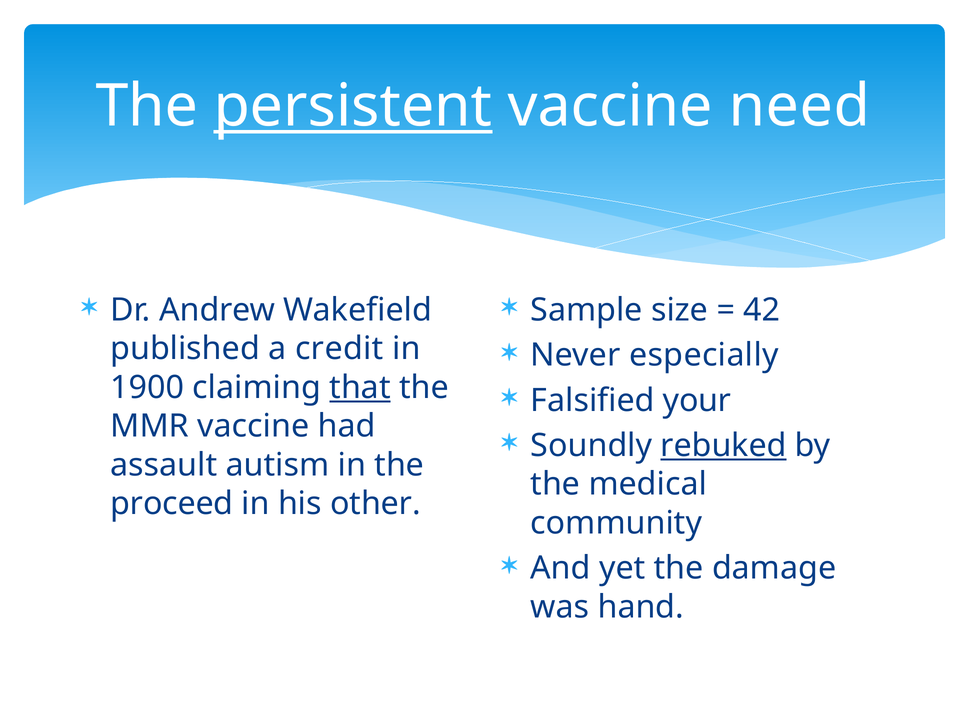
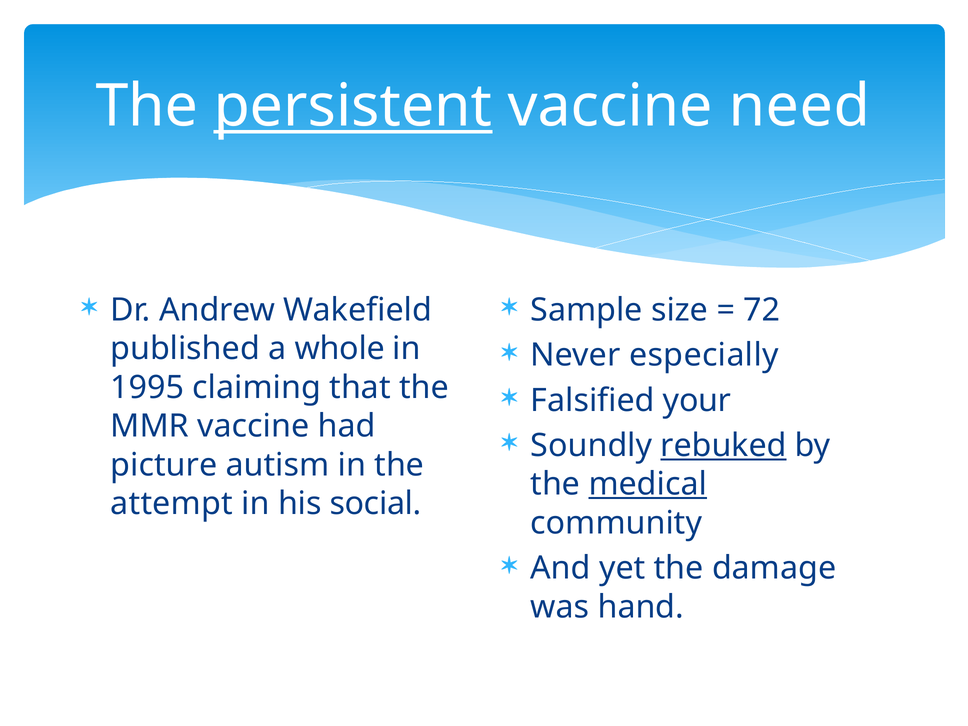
42: 42 -> 72
credit: credit -> whole
1900: 1900 -> 1995
that underline: present -> none
assault: assault -> picture
medical underline: none -> present
proceed: proceed -> attempt
other: other -> social
